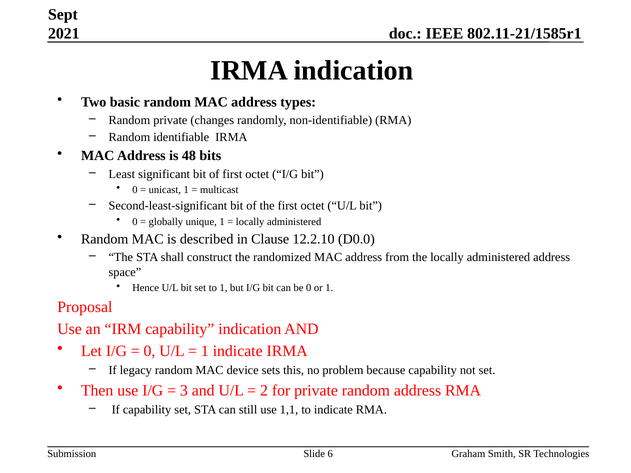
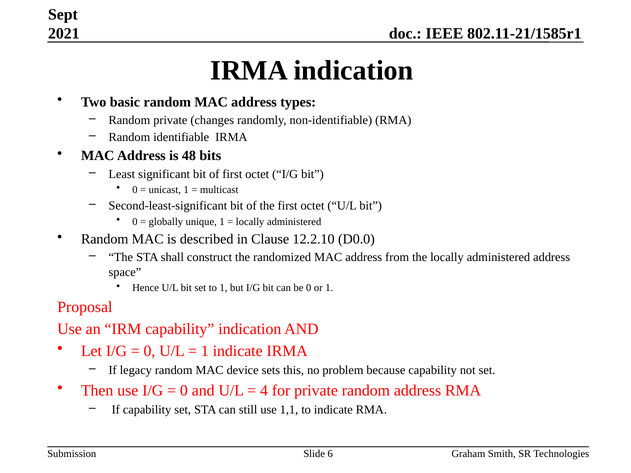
3 at (184, 391): 3 -> 0
2: 2 -> 4
